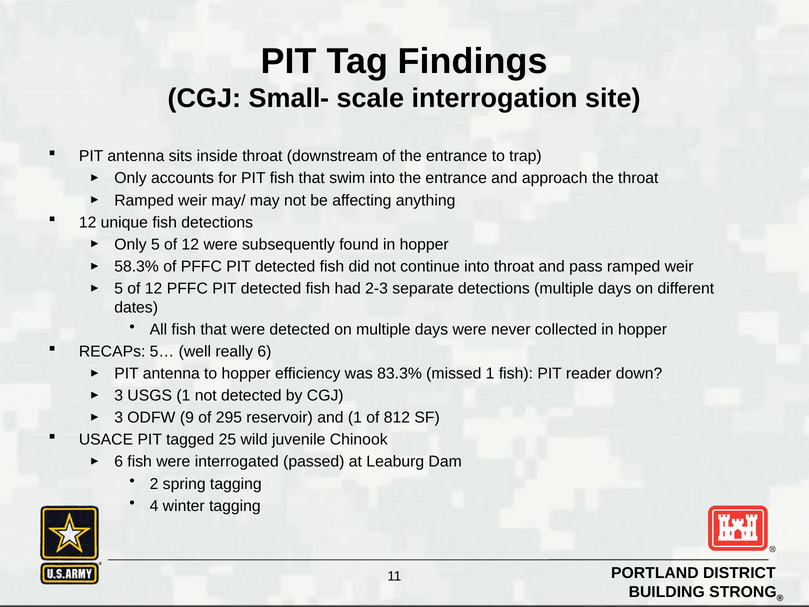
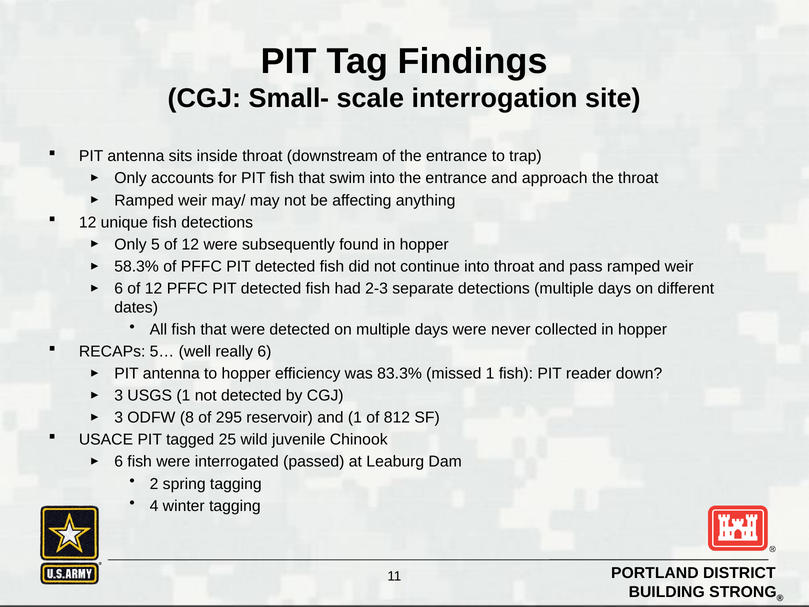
5 at (119, 288): 5 -> 6
9: 9 -> 8
